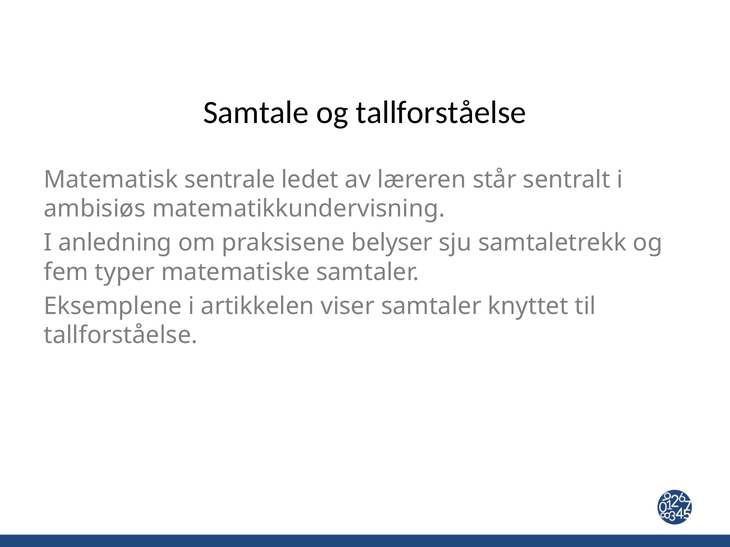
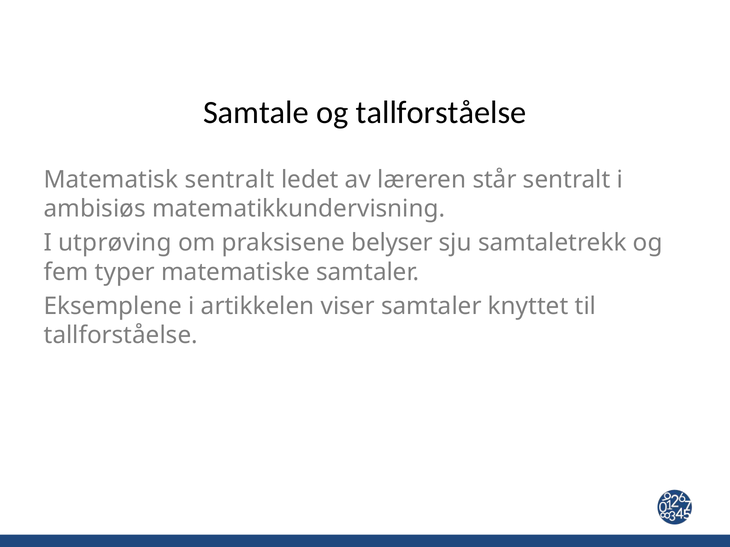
Matematisk sentrale: sentrale -> sentralt
anledning: anledning -> utprøving
